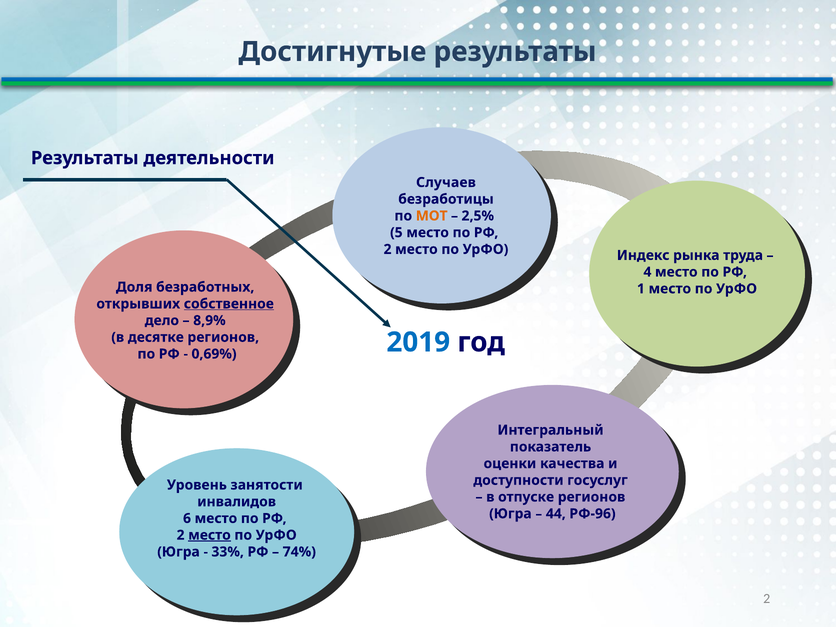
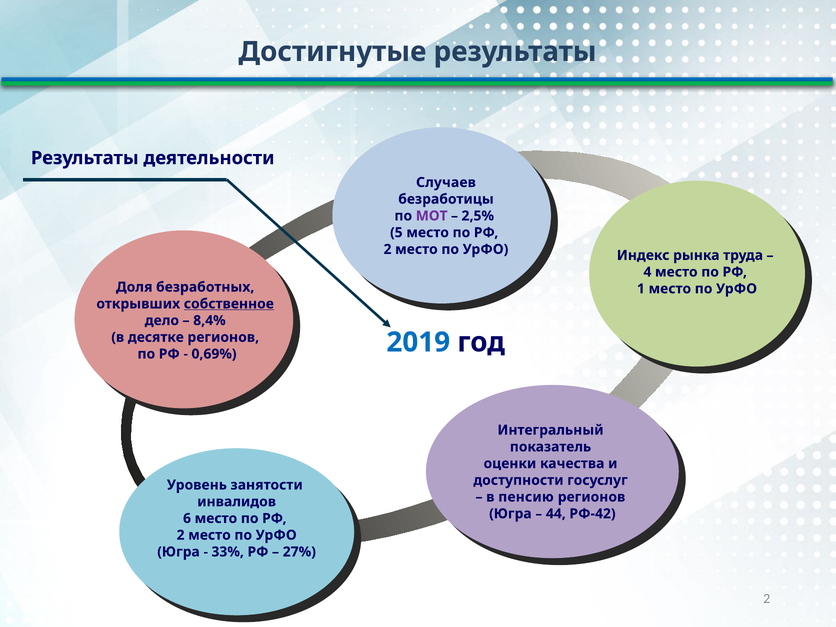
МОТ colour: orange -> purple
8,9%: 8,9% -> 8,4%
отпуске: отпуске -> пенсию
РФ-96: РФ-96 -> РФ-42
место at (209, 535) underline: present -> none
74%: 74% -> 27%
